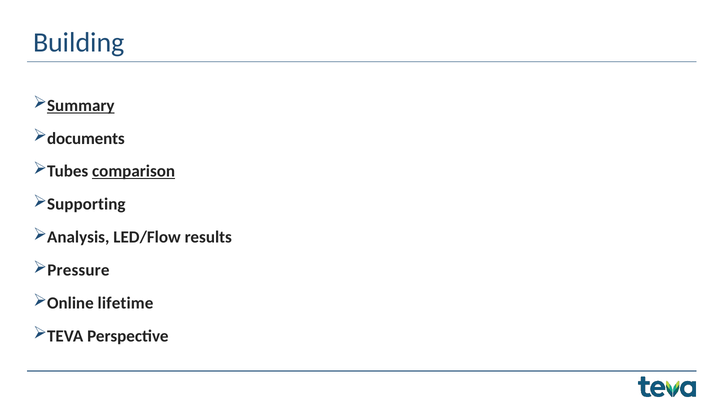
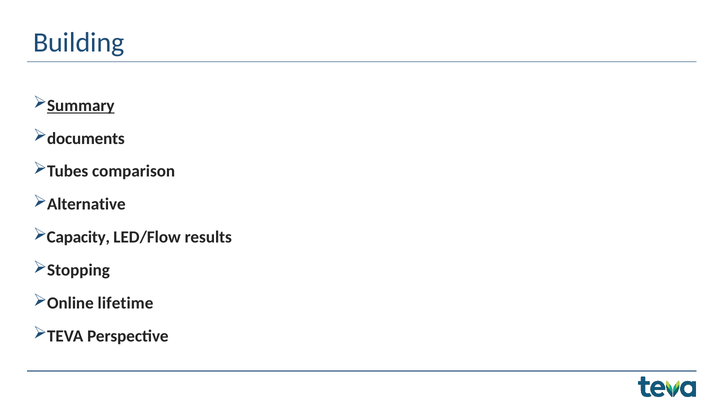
comparison underline: present -> none
Supporting: Supporting -> Alternative
Analysis: Analysis -> Capacity
Pressure: Pressure -> Stopping
